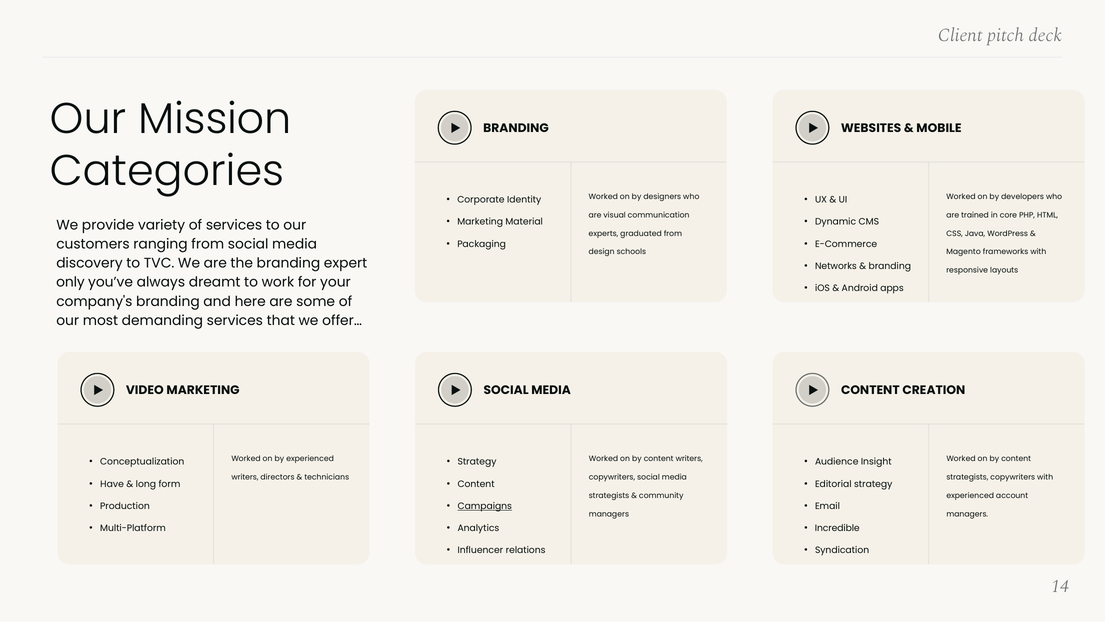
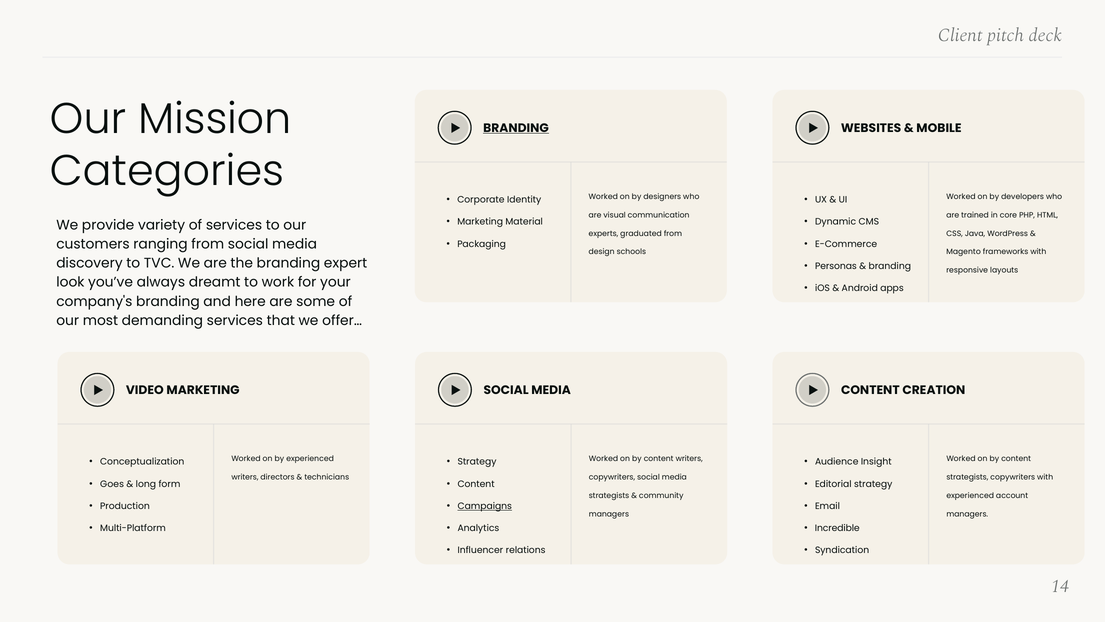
BRANDING at (516, 128) underline: none -> present
Networks: Networks -> Personas
only: only -> look
Have: Have -> Goes
